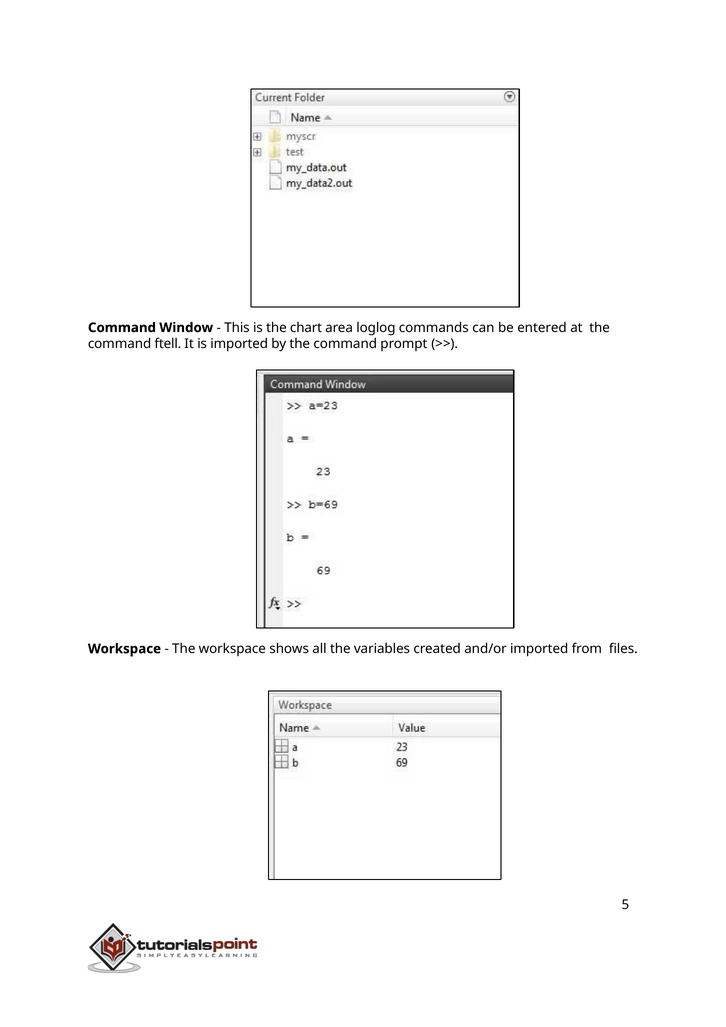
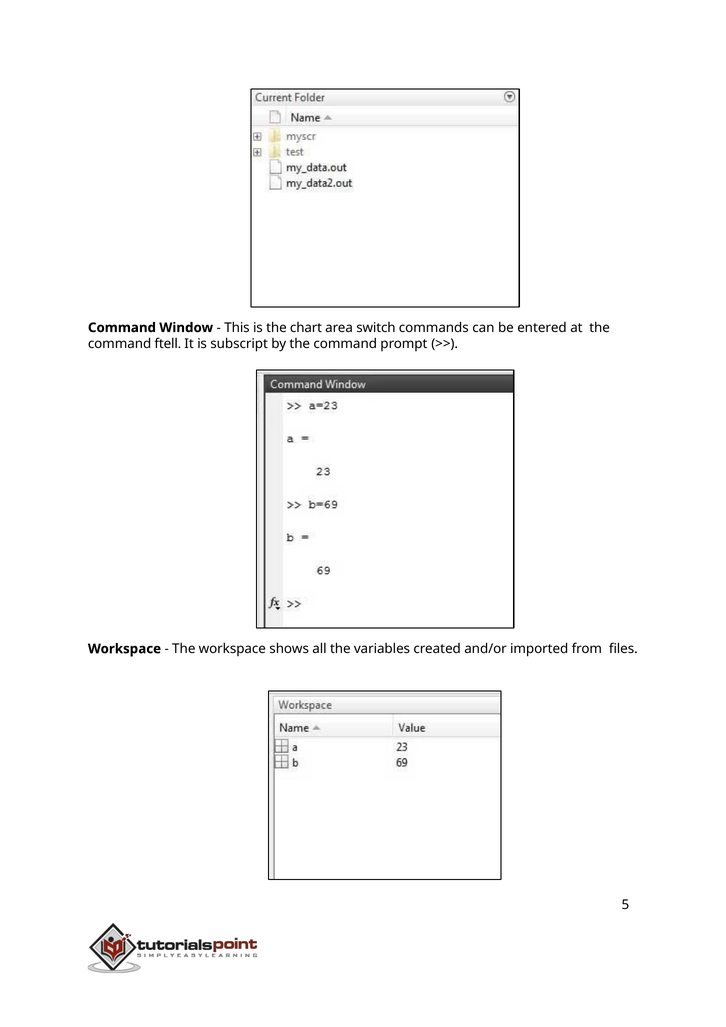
loglog: loglog -> switch
is imported: imported -> subscript
